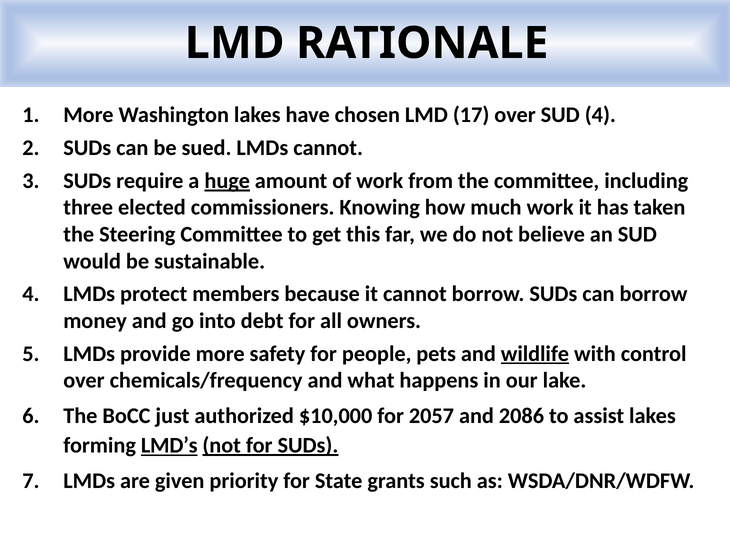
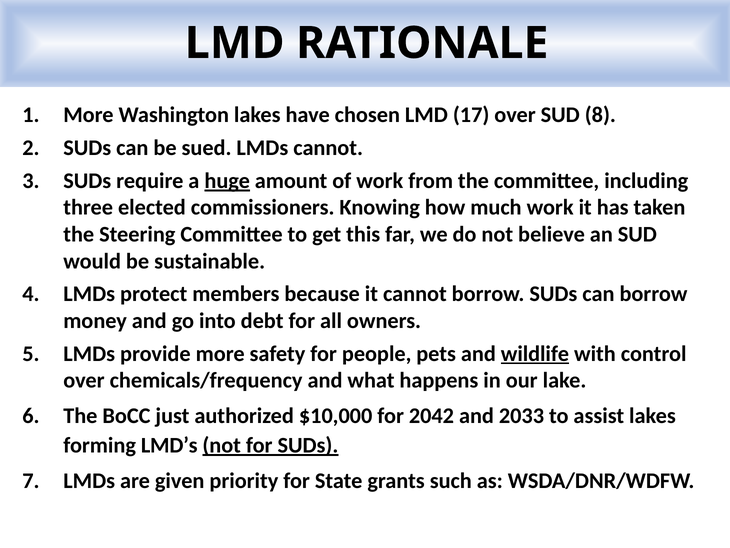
SUD 4: 4 -> 8
2057: 2057 -> 2042
2086: 2086 -> 2033
LMD’s underline: present -> none
